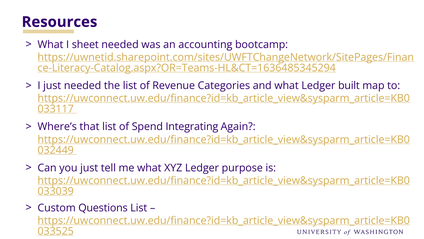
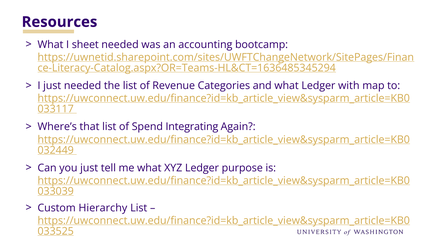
built: built -> with
Questions: Questions -> Hierarchy
